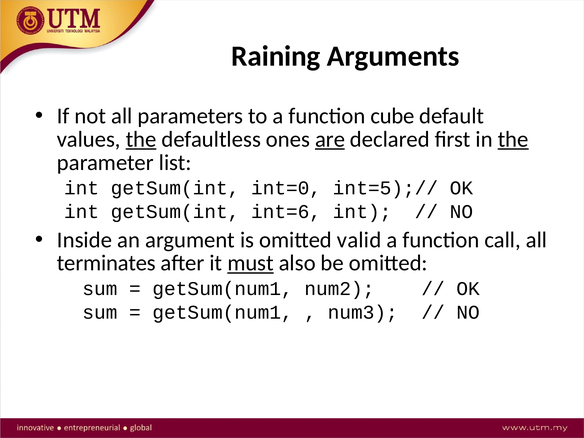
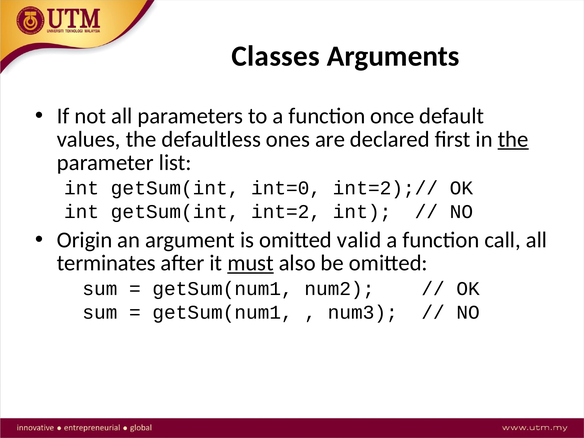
Raining: Raining -> Classes
cube: cube -> once
the at (141, 139) underline: present -> none
are underline: present -> none
int=5);//: int=5);// -> int=2);//
int=6: int=6 -> int=2
Inside: Inside -> Origin
